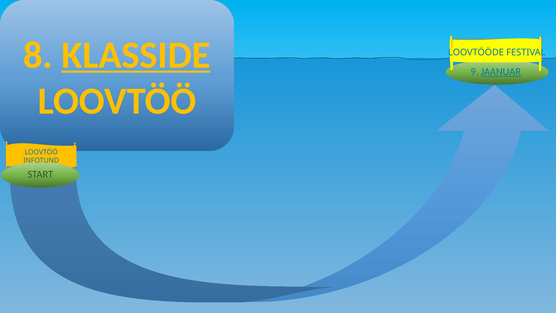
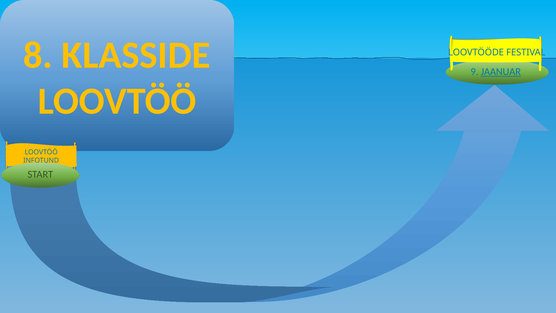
KLASSIDE underline: present -> none
